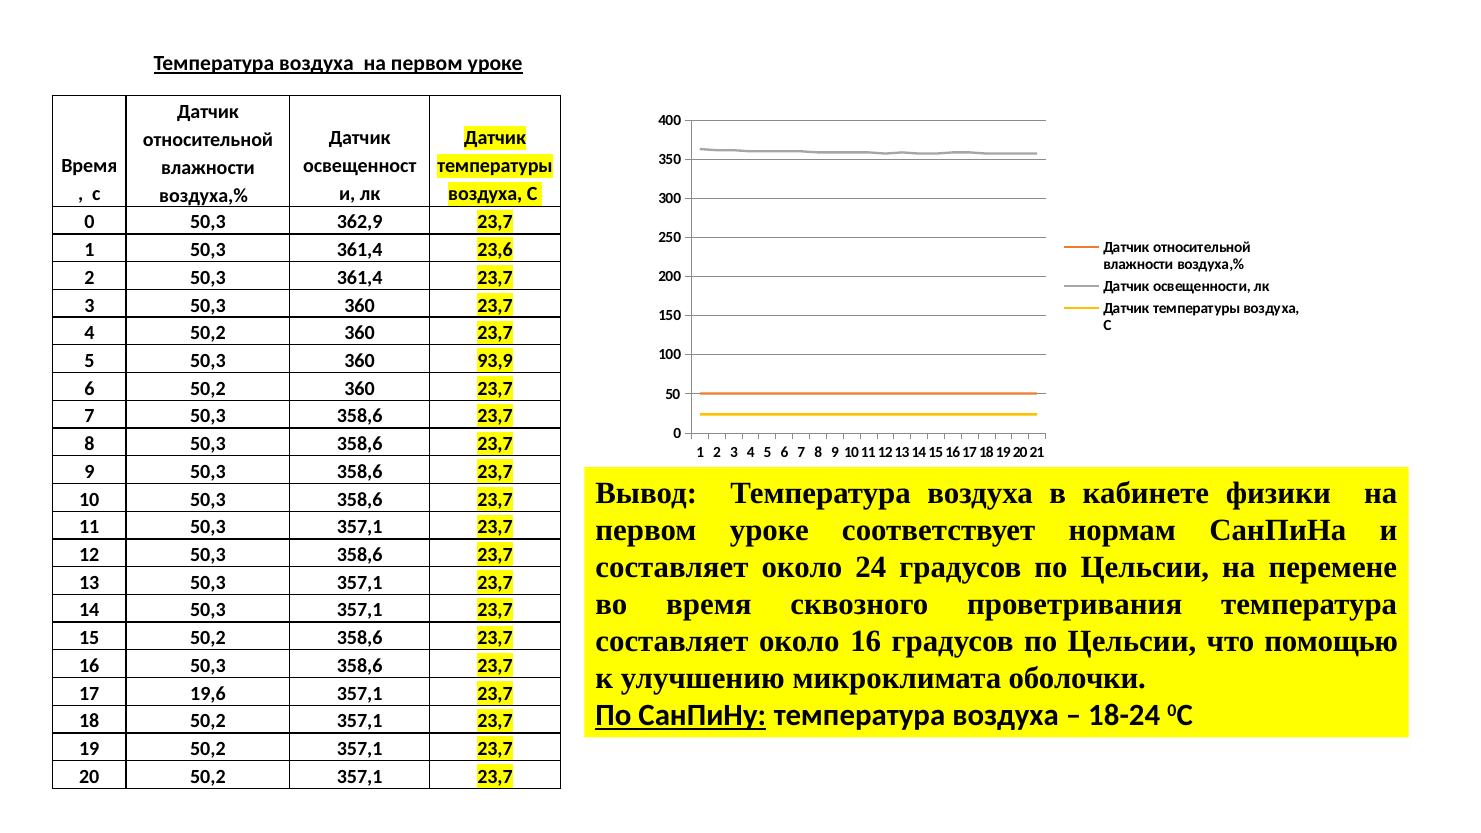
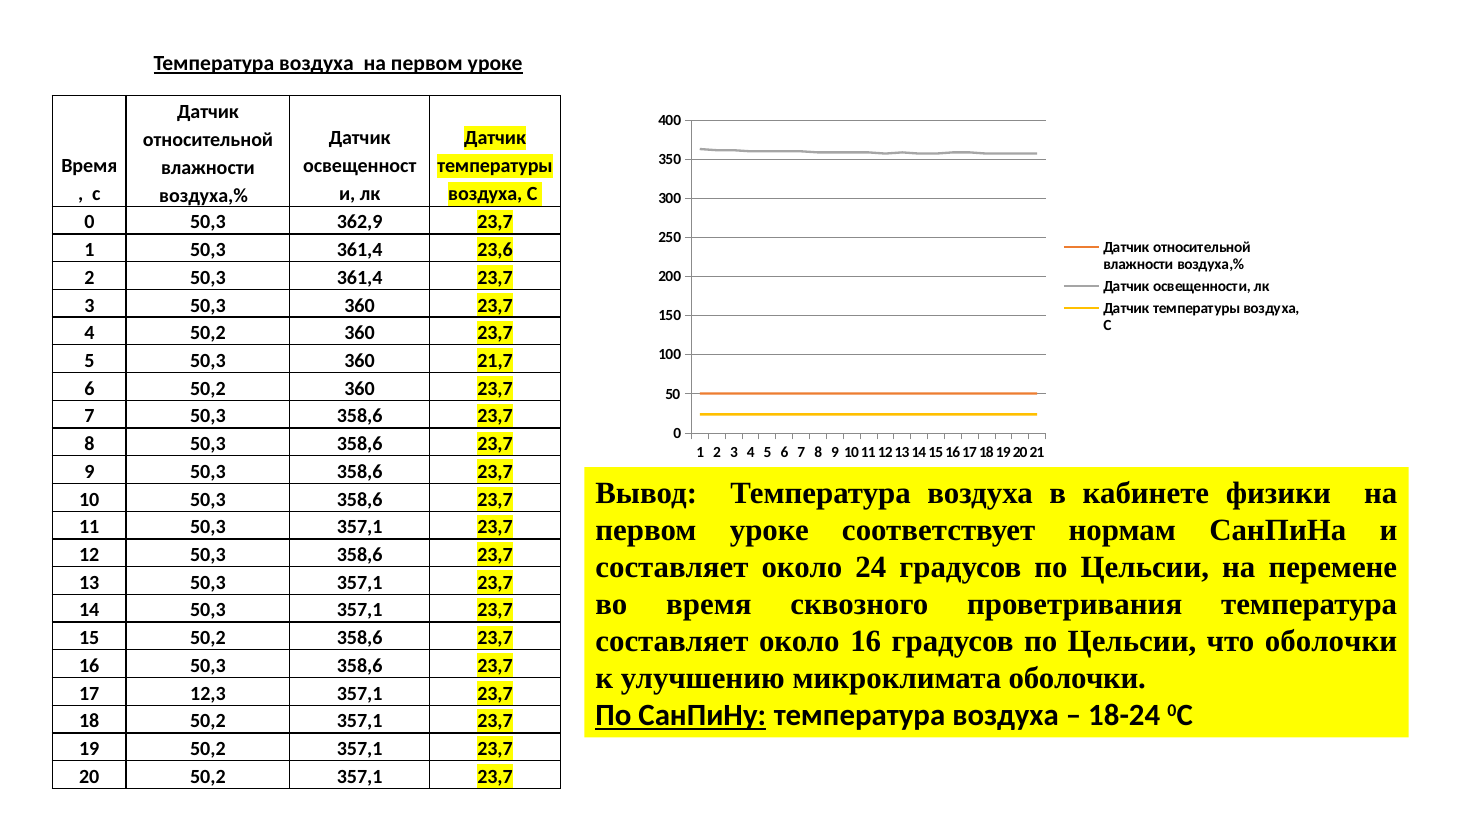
93,9: 93,9 -> 21,7
что помощью: помощью -> оболочки
19,6: 19,6 -> 12,3
